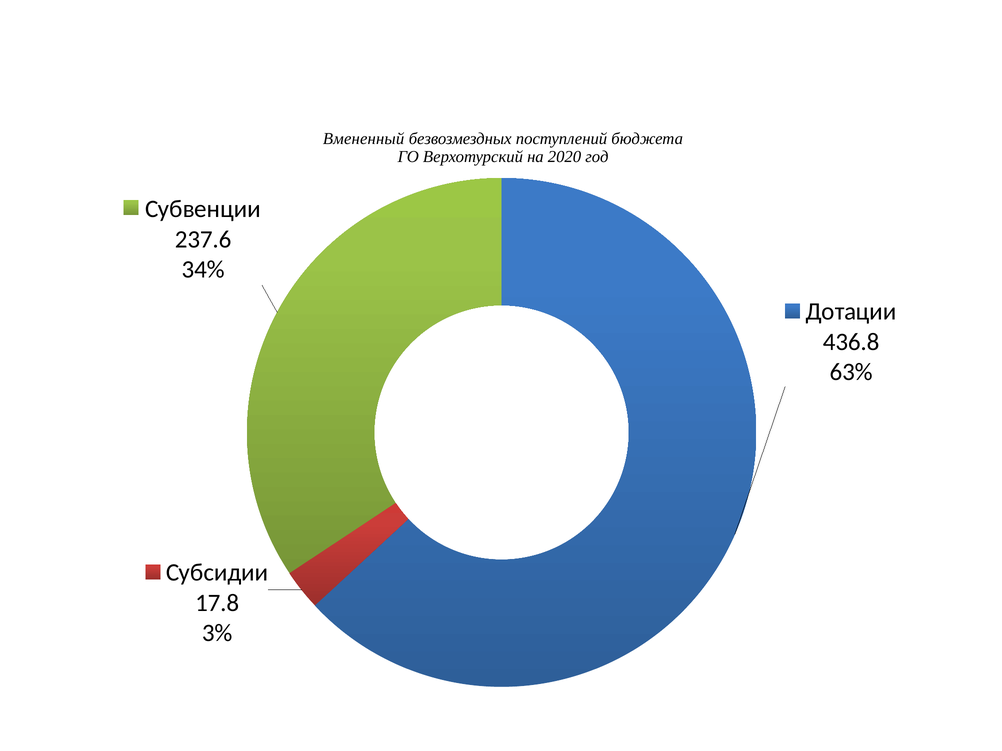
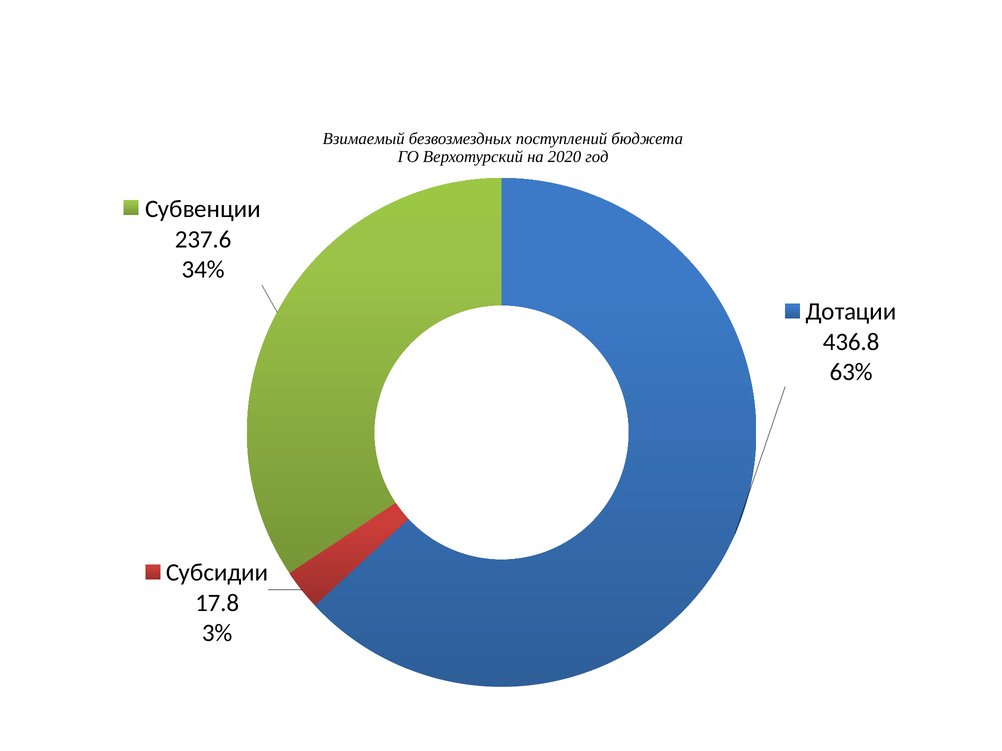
Вмененный: Вмененный -> Взимаемый
